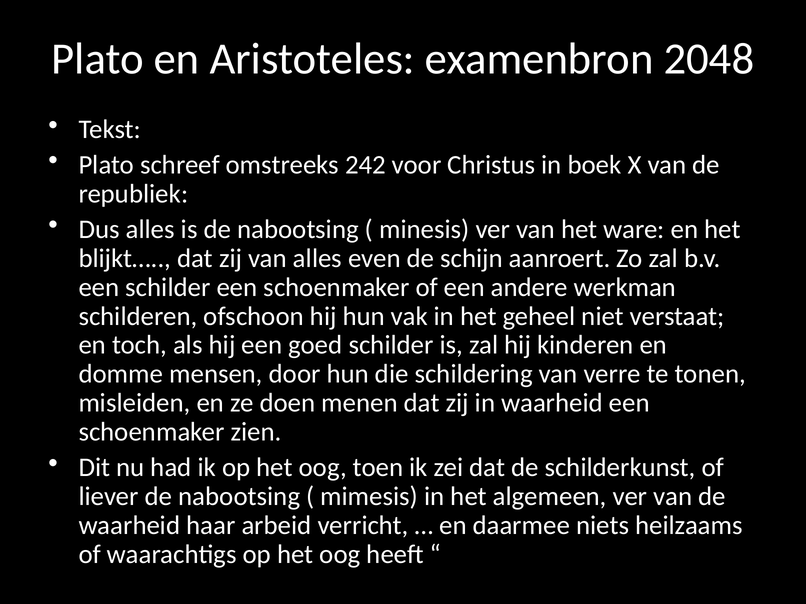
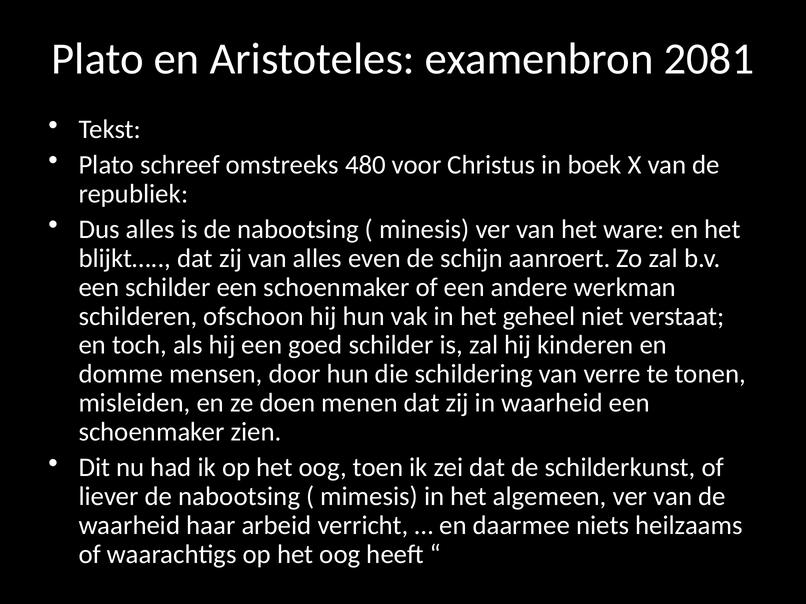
2048: 2048 -> 2081
242: 242 -> 480
